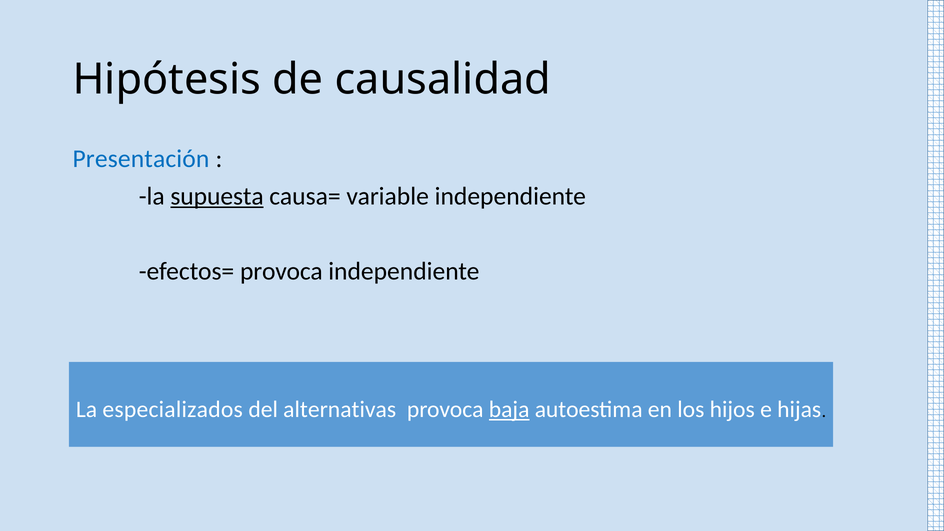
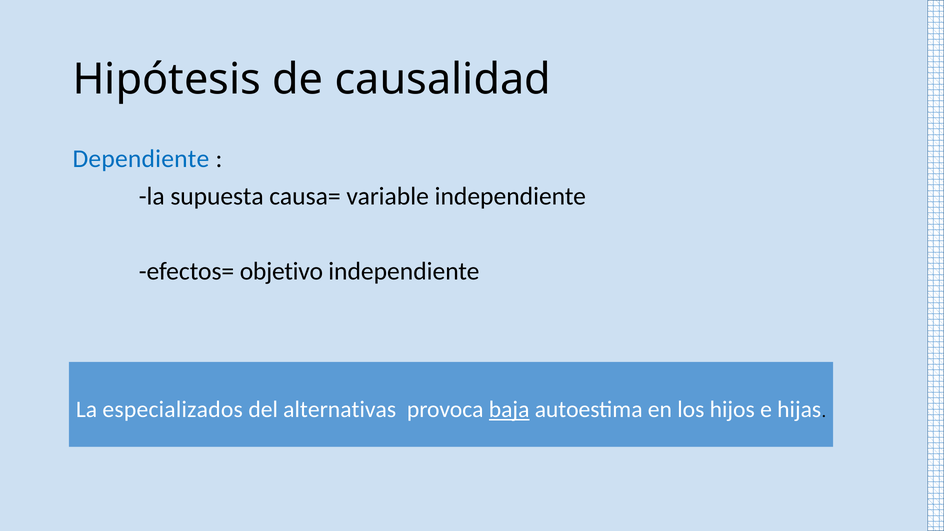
Presentación: Presentación -> Dependiente
supuesta underline: present -> none
efectos= provoca: provoca -> objetivo
